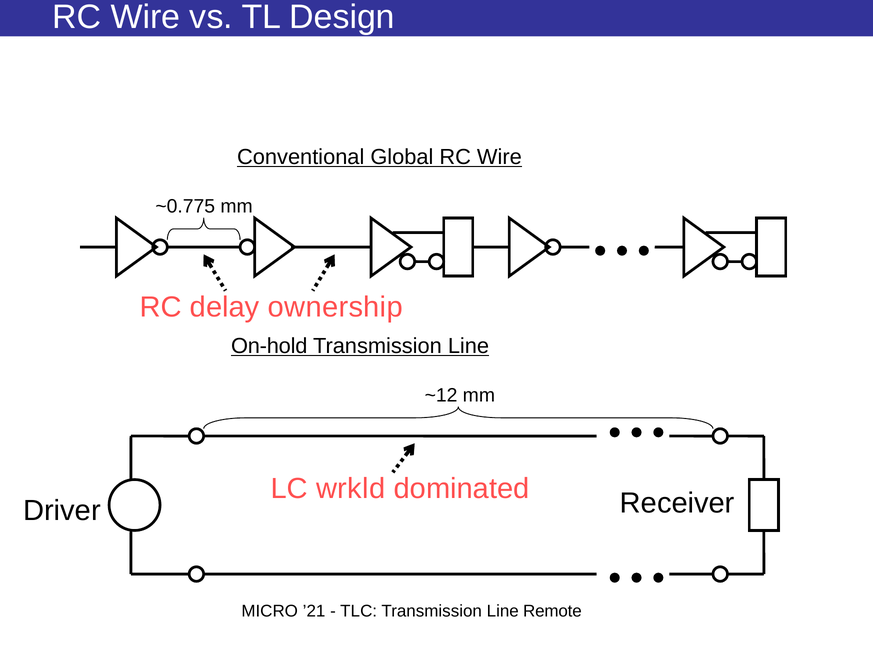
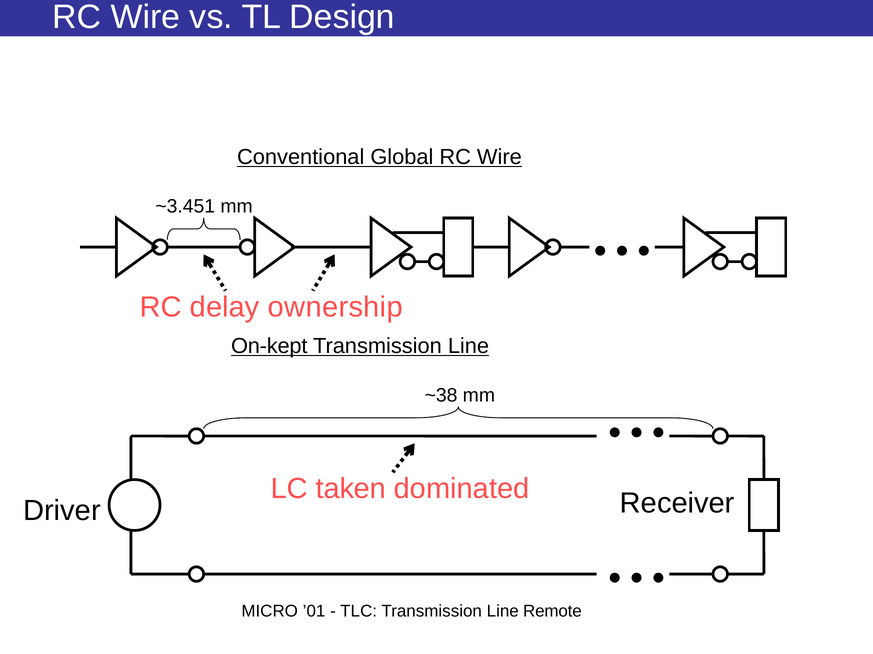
~0.775: ~0.775 -> ~3.451
On-hold: On-hold -> On-kept
~12: ~12 -> ~38
wrkld: wrkld -> taken
’21: ’21 -> ’01
